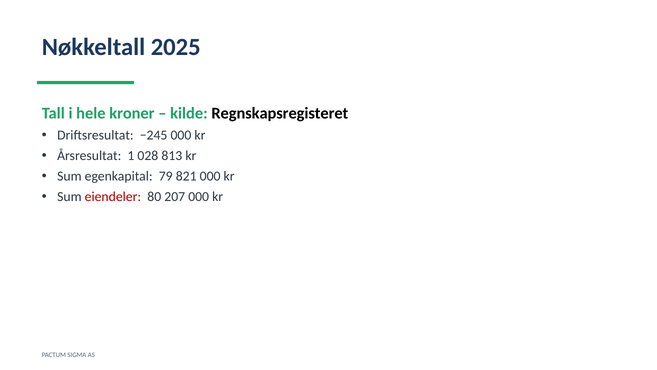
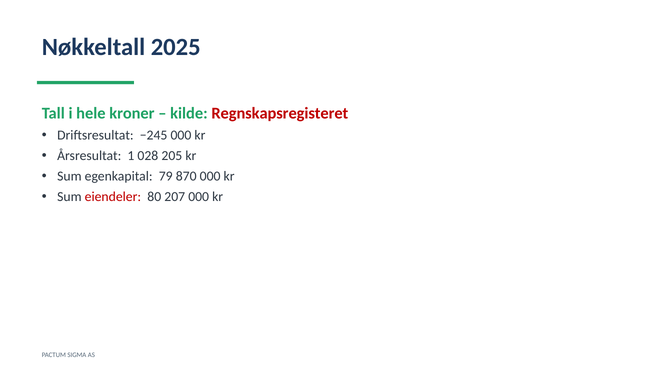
Regnskapsregisteret colour: black -> red
813: 813 -> 205
821: 821 -> 870
